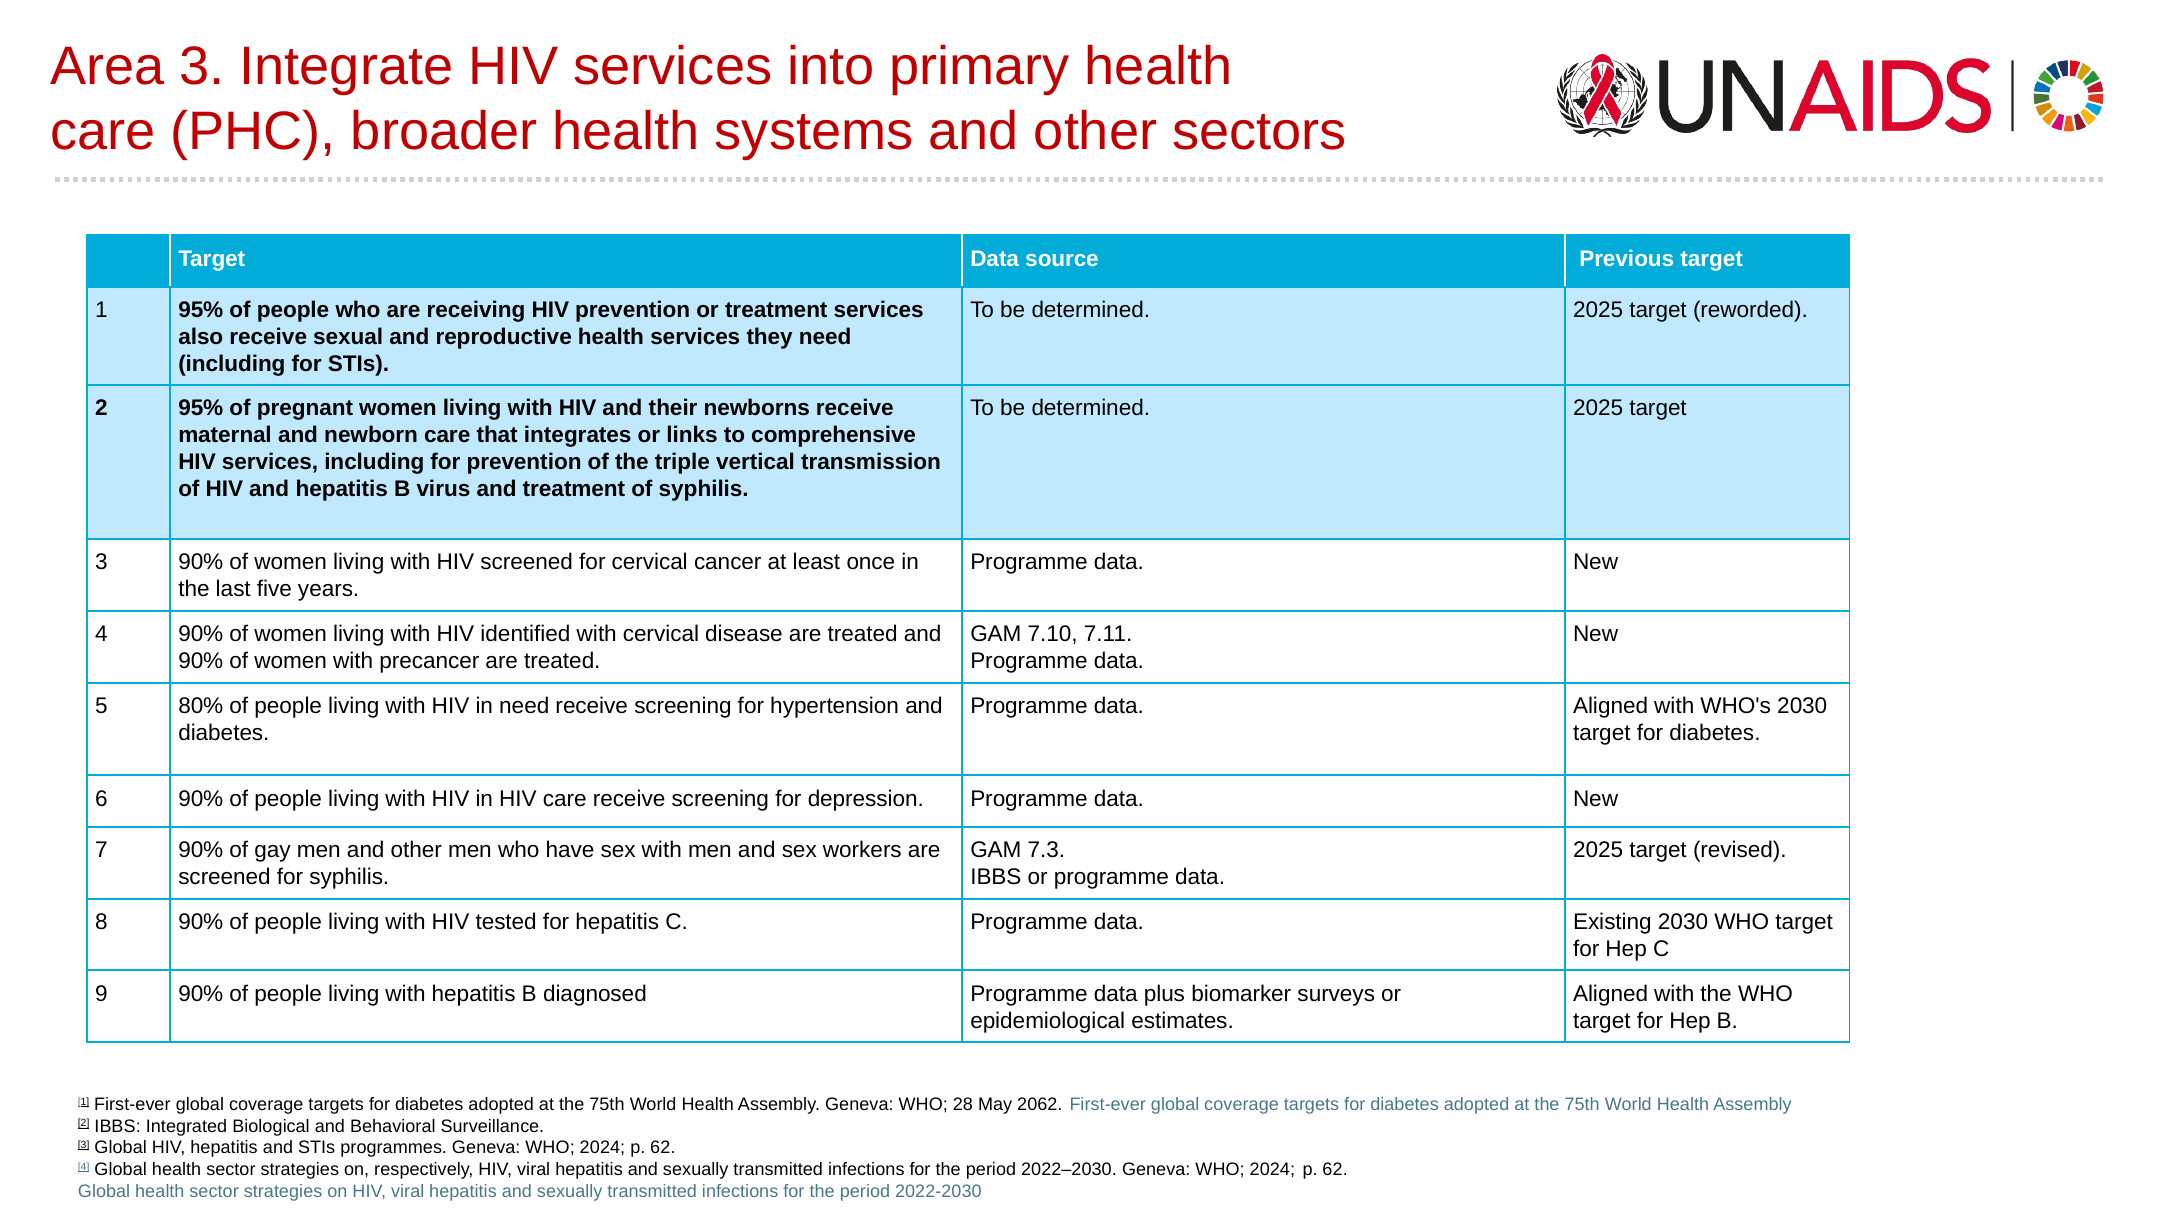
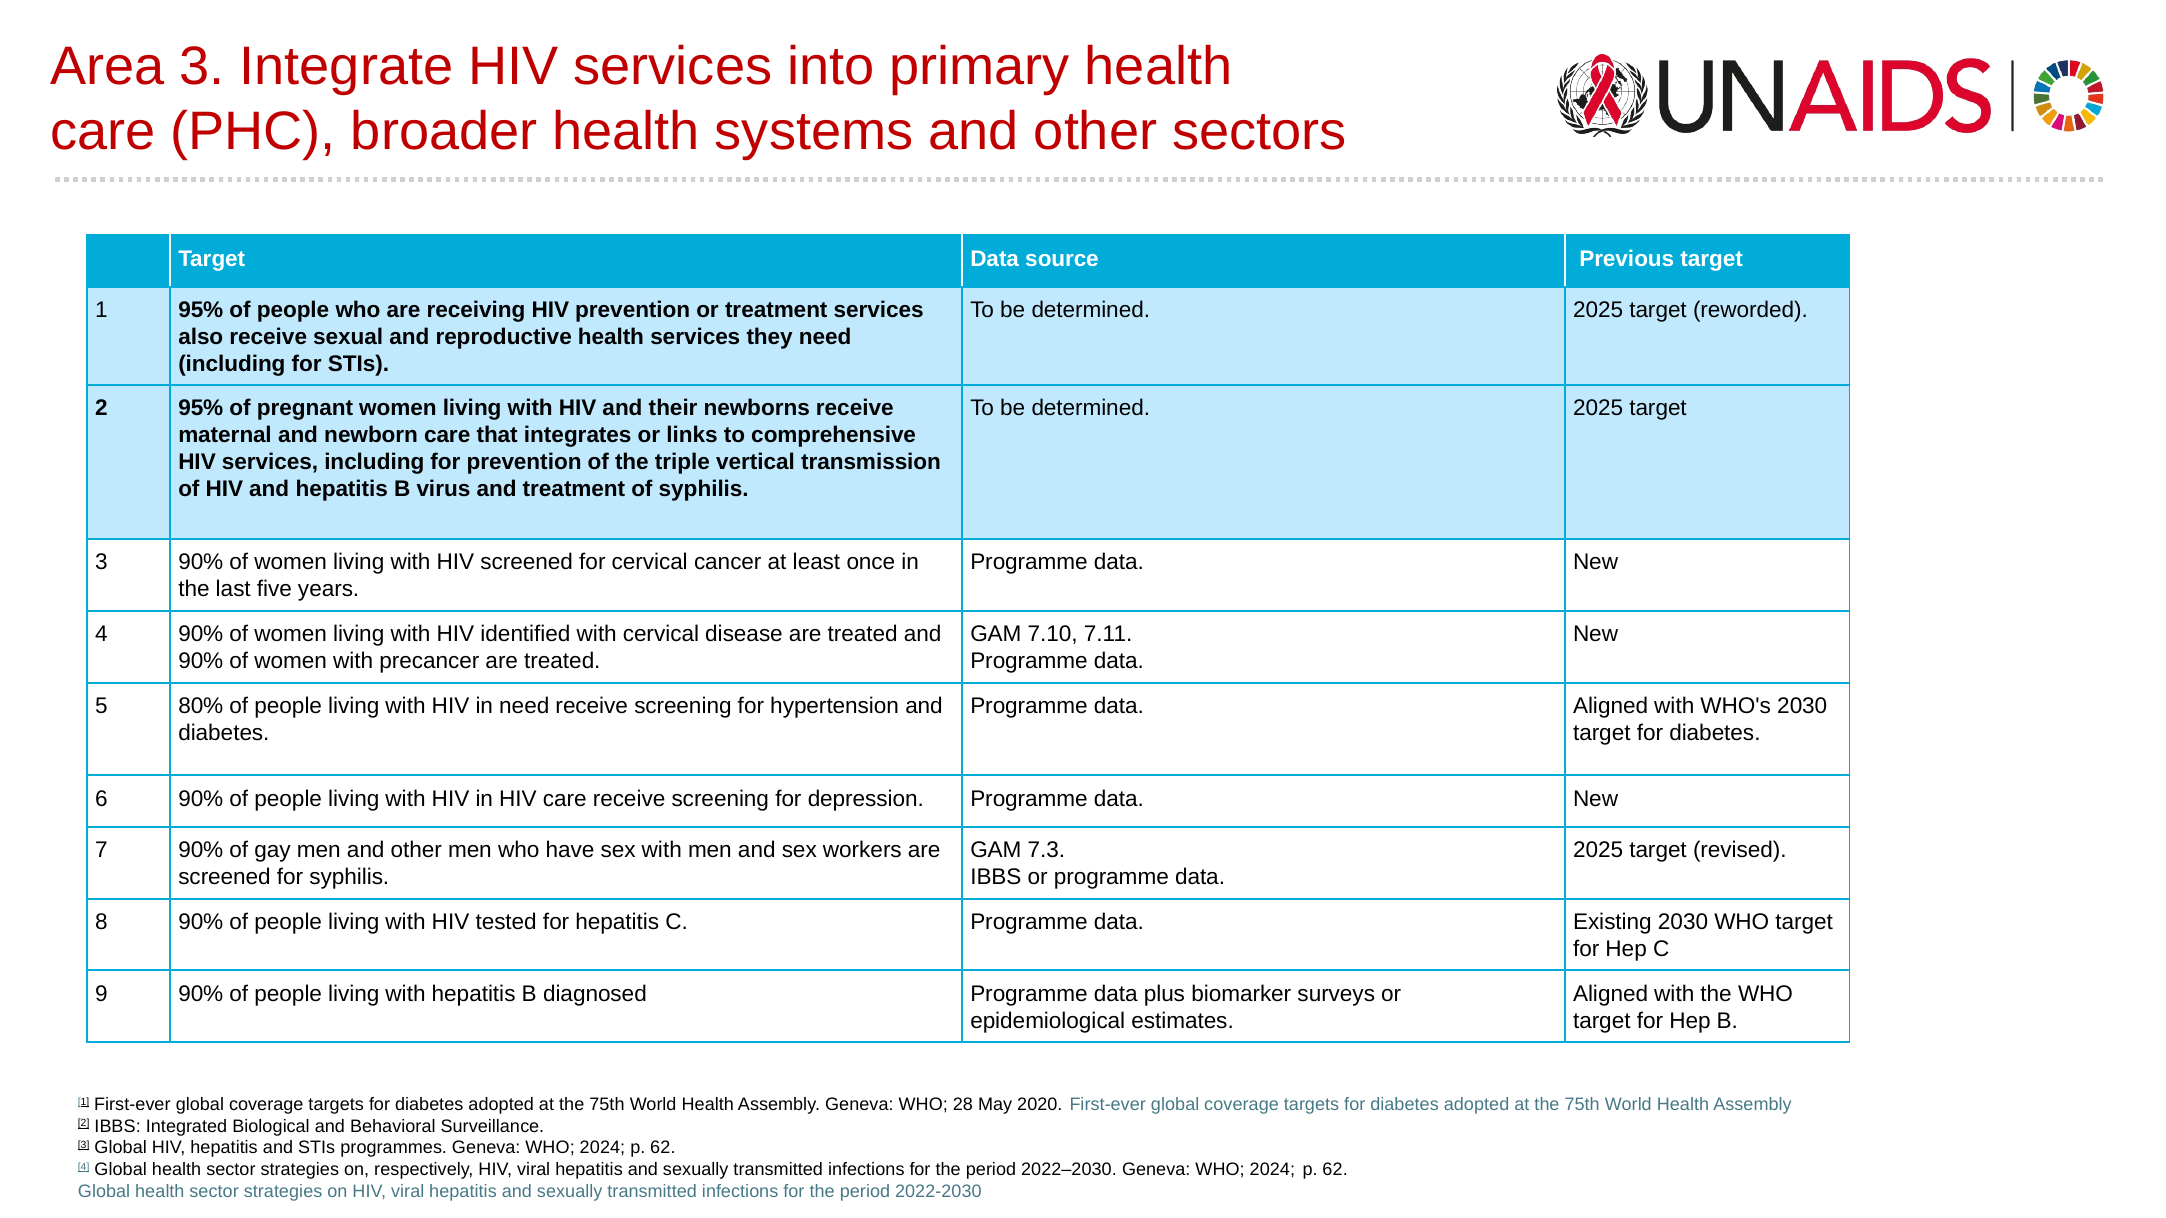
2062: 2062 -> 2020
